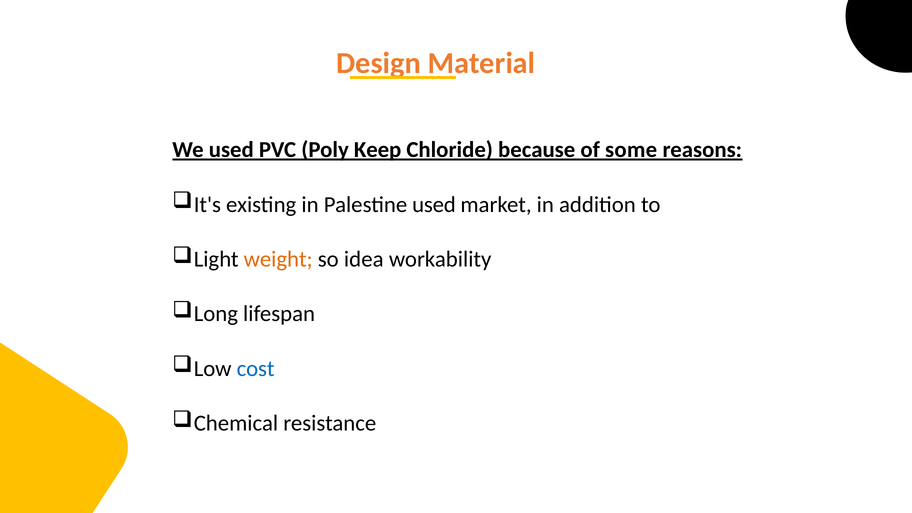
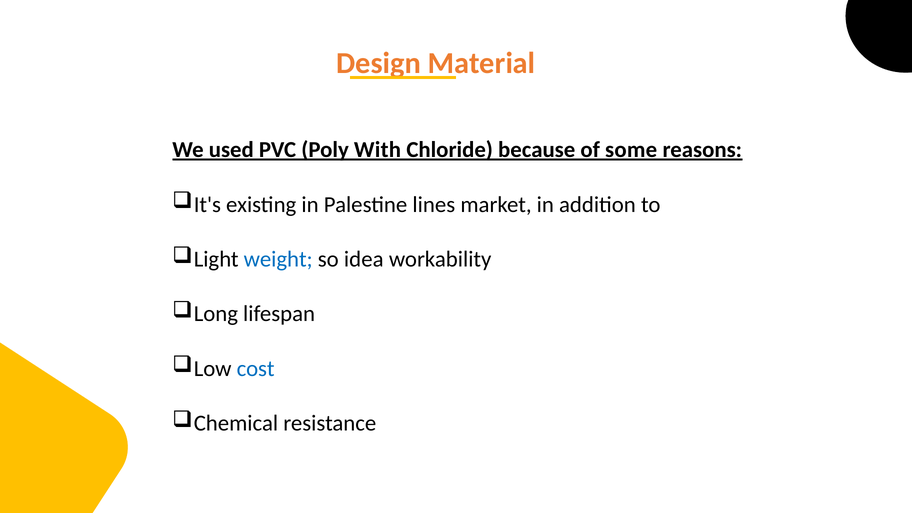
Keep: Keep -> With
Palestine used: used -> lines
weight colour: orange -> blue
